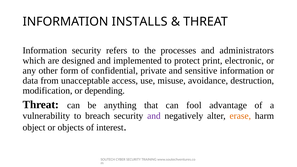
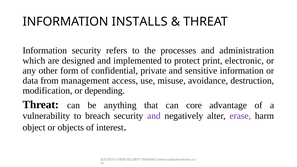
administrators: administrators -> administration
unacceptable: unacceptable -> management
fool: fool -> core
erase colour: orange -> purple
